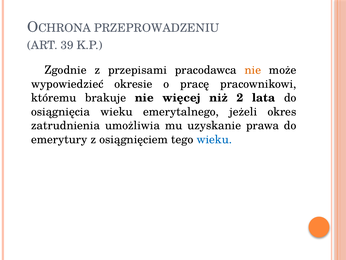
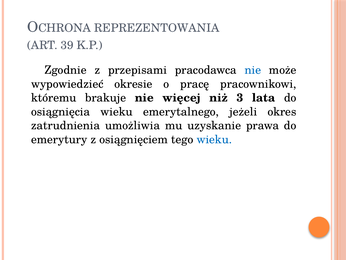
PRZEPROWADZENIU: PRZEPROWADZENIU -> REPREZENTOWANIA
nie at (253, 70) colour: orange -> blue
2: 2 -> 3
